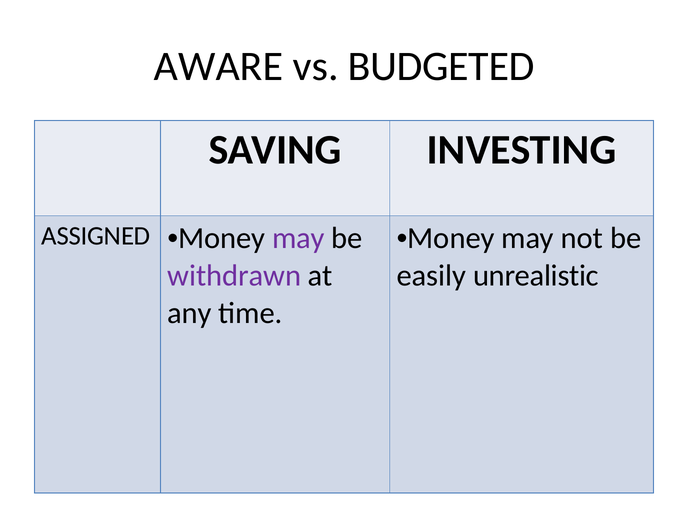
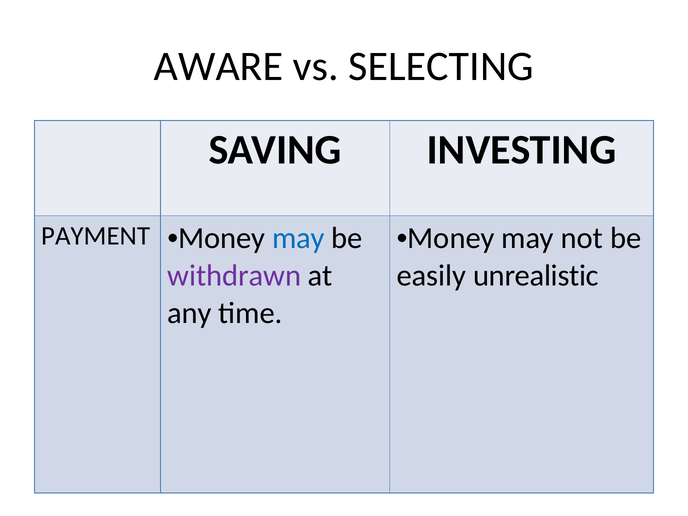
BUDGETED: BUDGETED -> SELECTING
ASSIGNED: ASSIGNED -> PAYMENT
may at (298, 238) colour: purple -> blue
